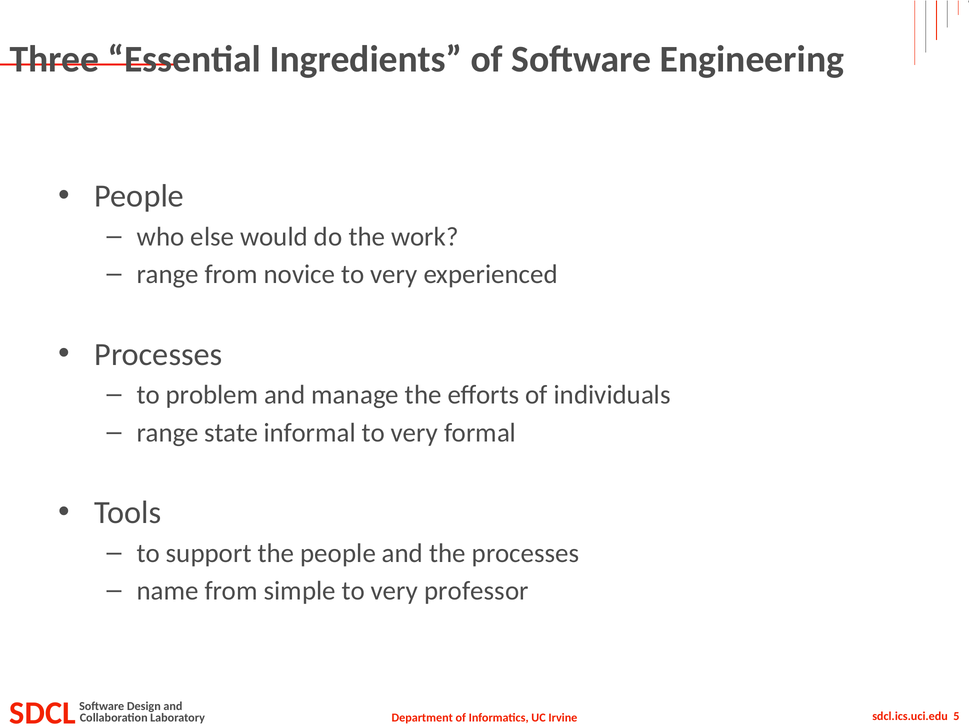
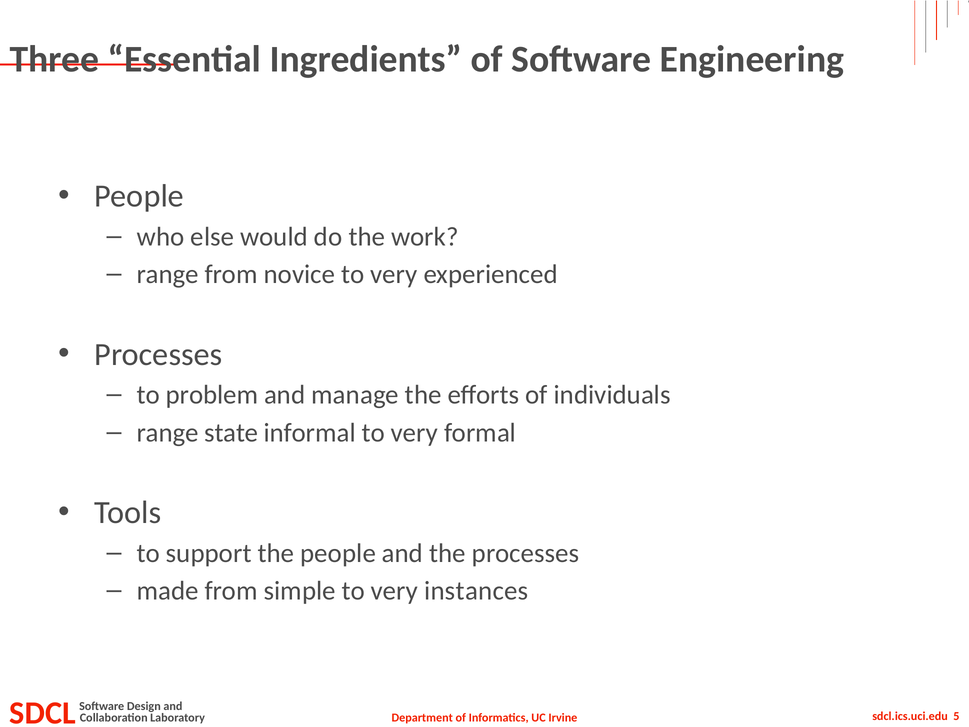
name: name -> made
professor: professor -> instances
